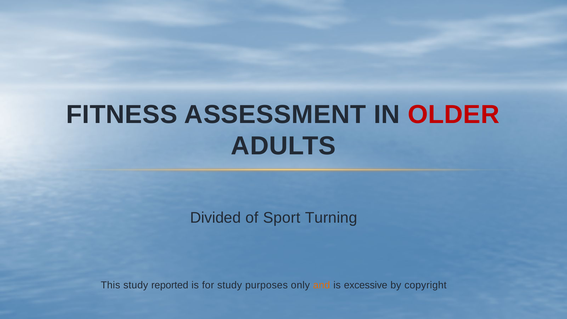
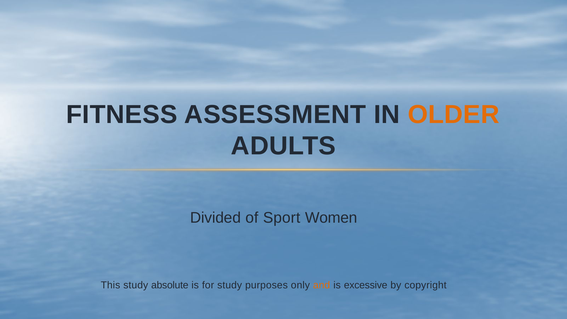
OLDER colour: red -> orange
Turning: Turning -> Women
reported: reported -> absolute
